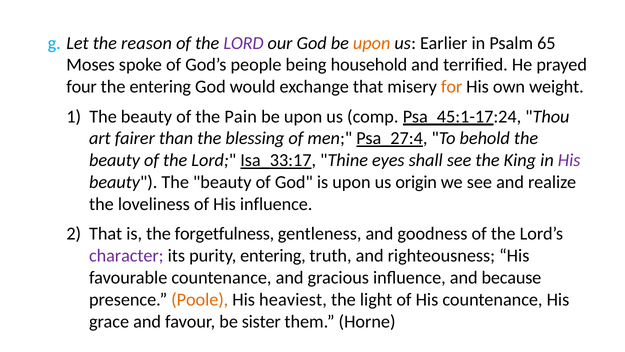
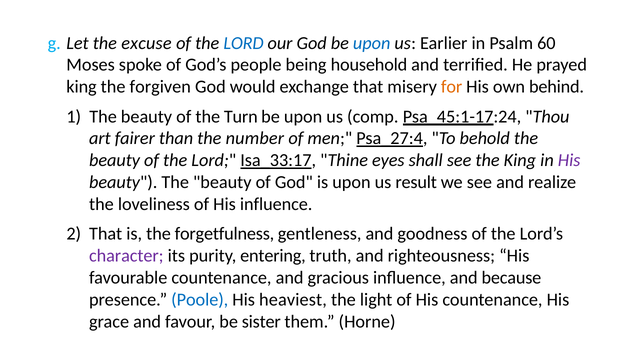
reason: reason -> excuse
LORD at (244, 43) colour: purple -> blue
upon at (372, 43) colour: orange -> blue
65: 65 -> 60
four at (82, 87): four -> king
the entering: entering -> forgiven
weight: weight -> behind
Pain: Pain -> Turn
blessing: blessing -> number
origin: origin -> result
Poole colour: orange -> blue
